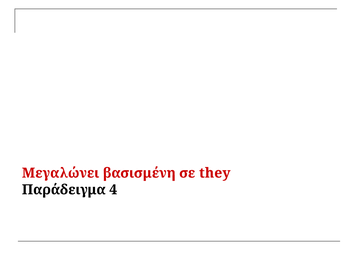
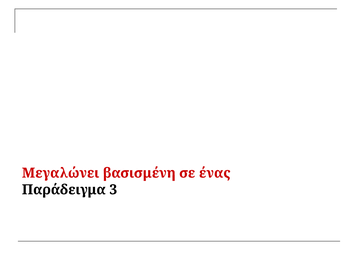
they: they -> ένας
4: 4 -> 3
